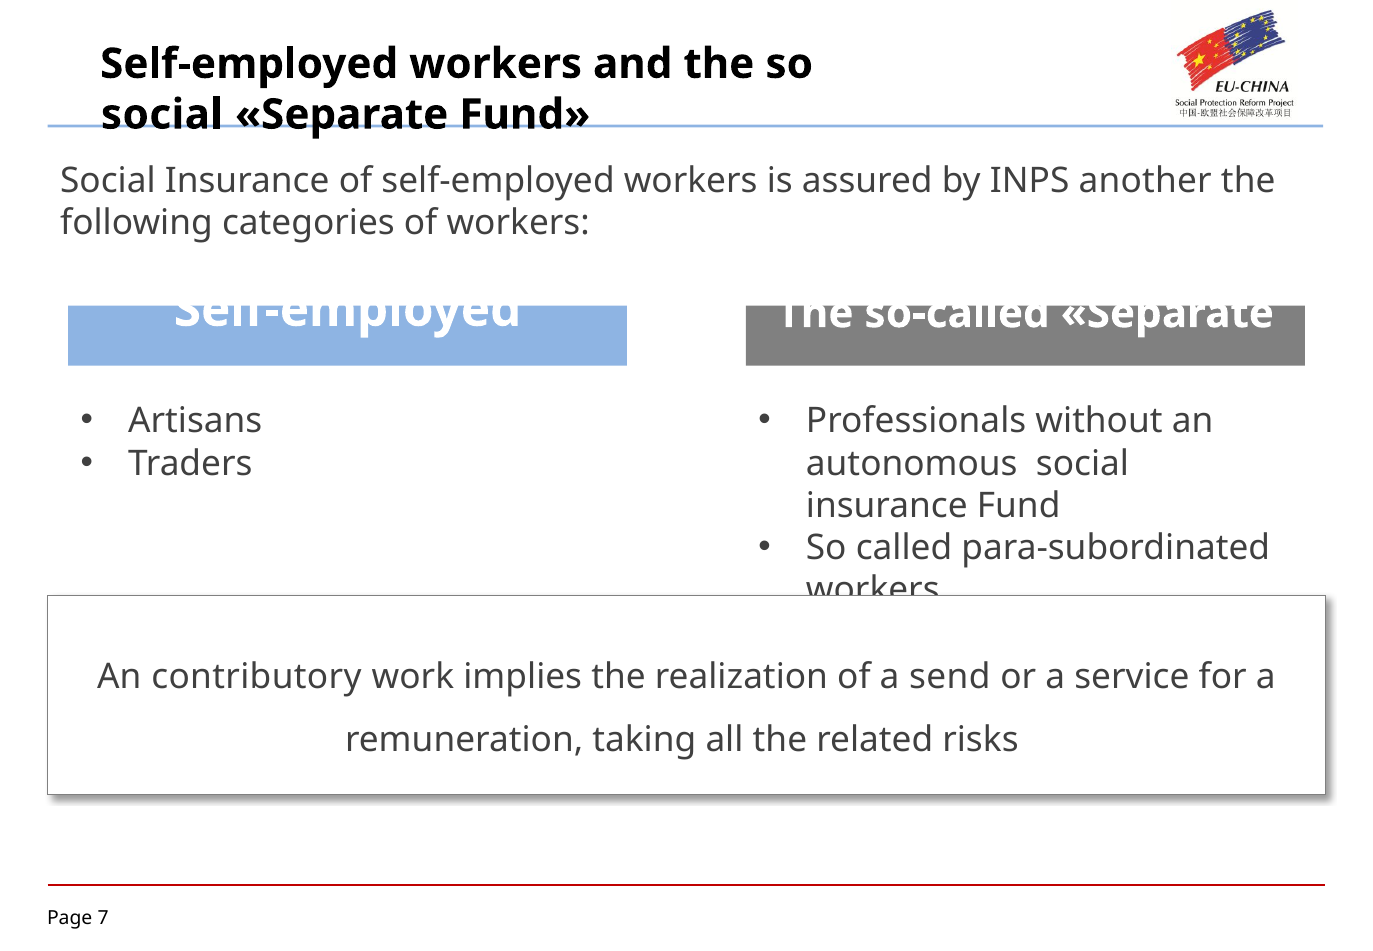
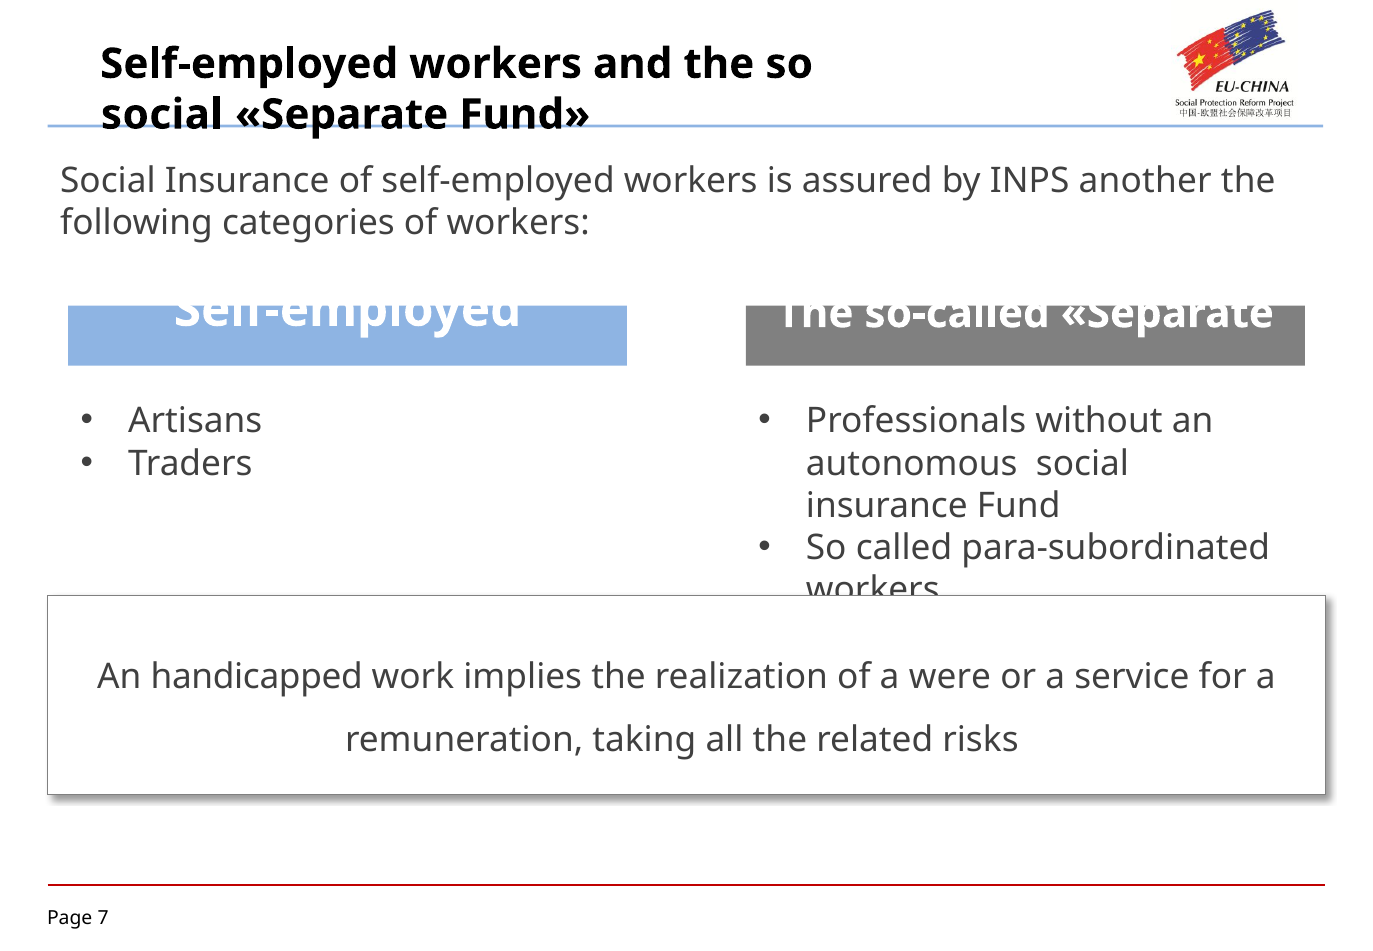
contributory: contributory -> handicapped
send: send -> were
